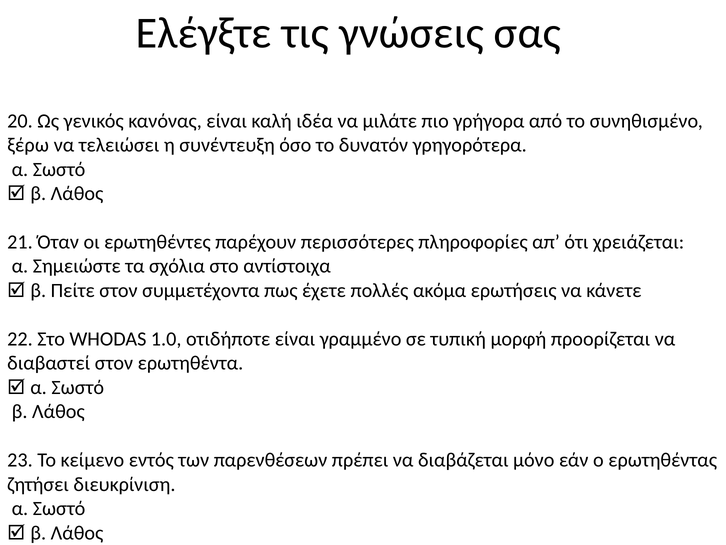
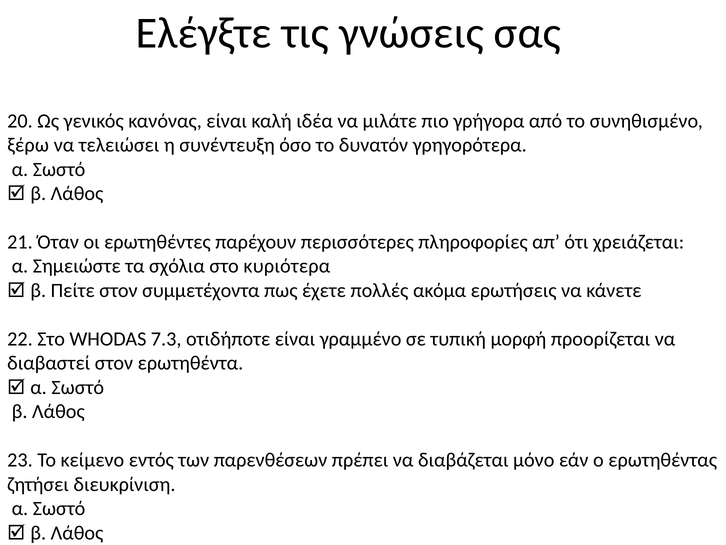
αντίστοιχα: αντίστοιχα -> κυριότερα
1.0: 1.0 -> 7.3
